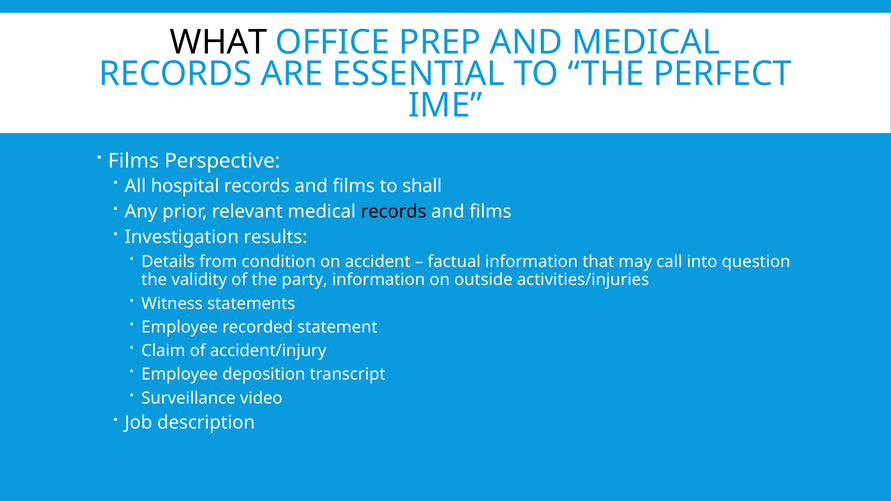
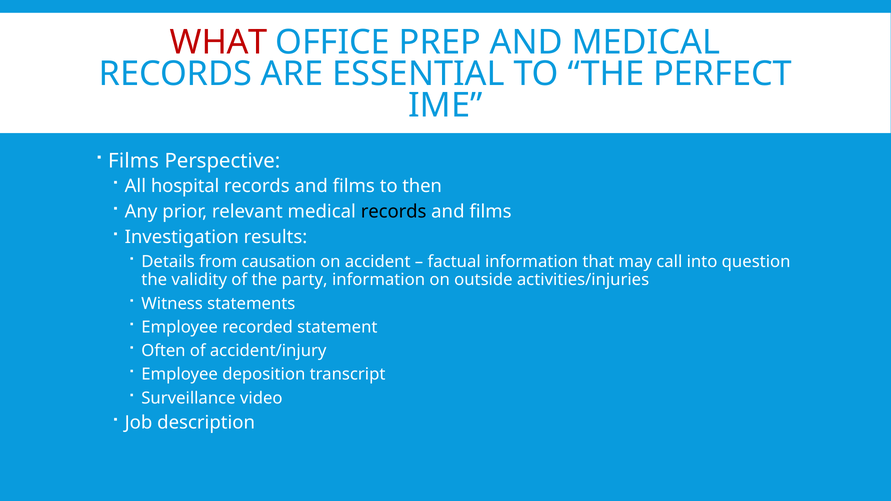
WHAT colour: black -> red
shall: shall -> then
condition: condition -> causation
Claim: Claim -> Often
